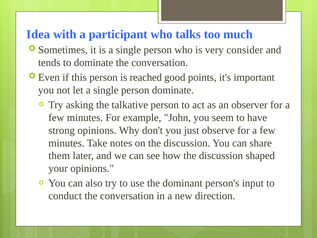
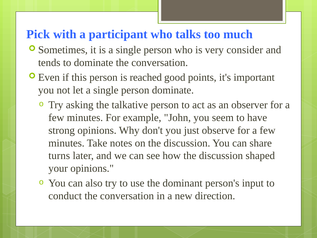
Idea: Idea -> Pick
them: them -> turns
